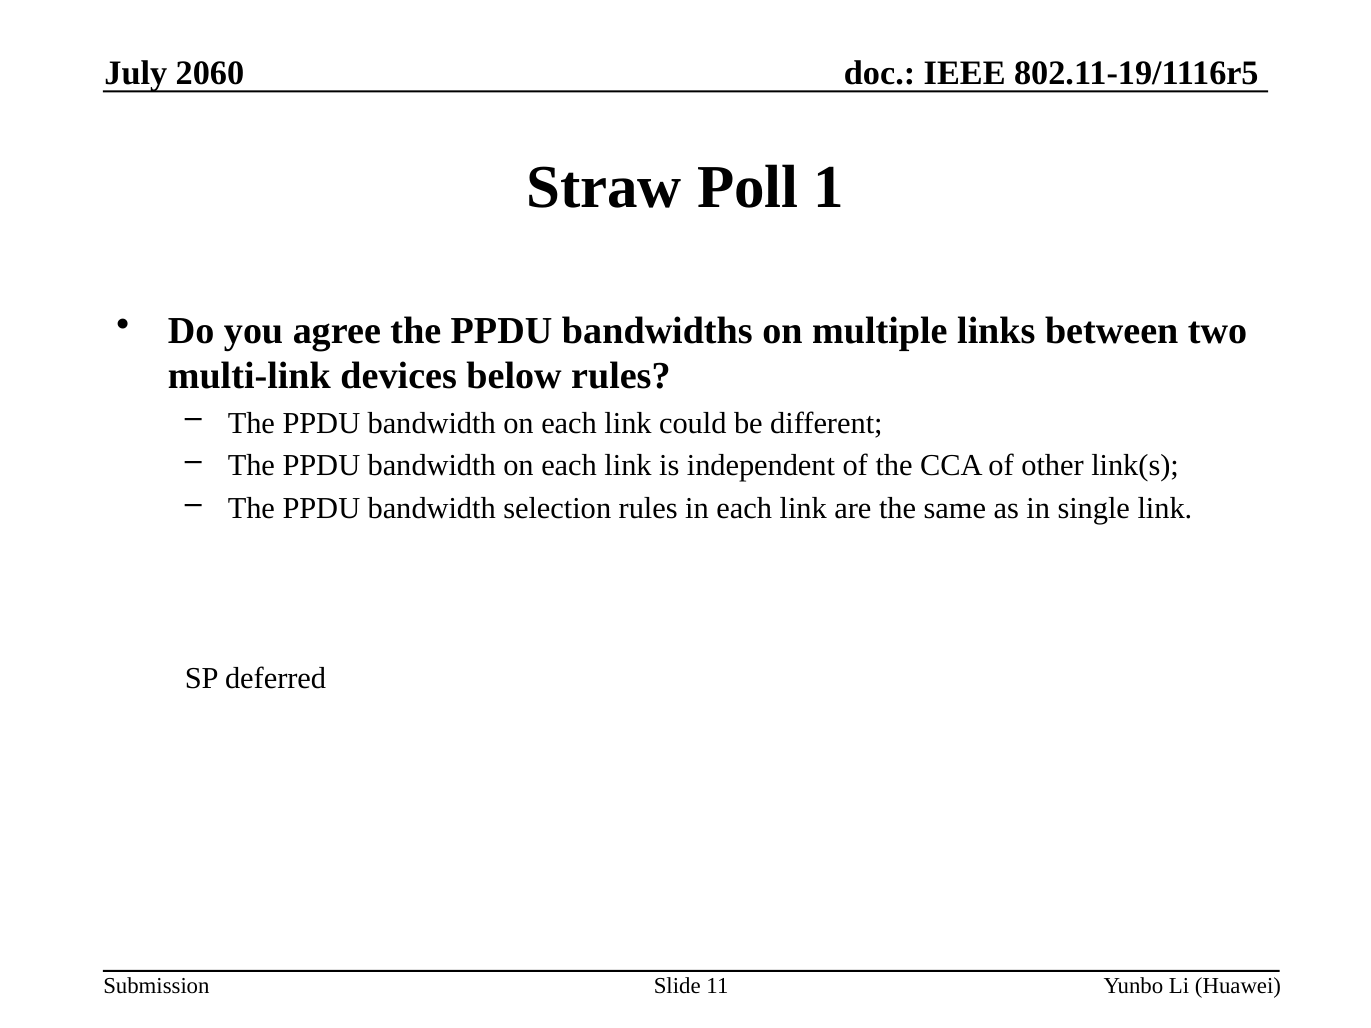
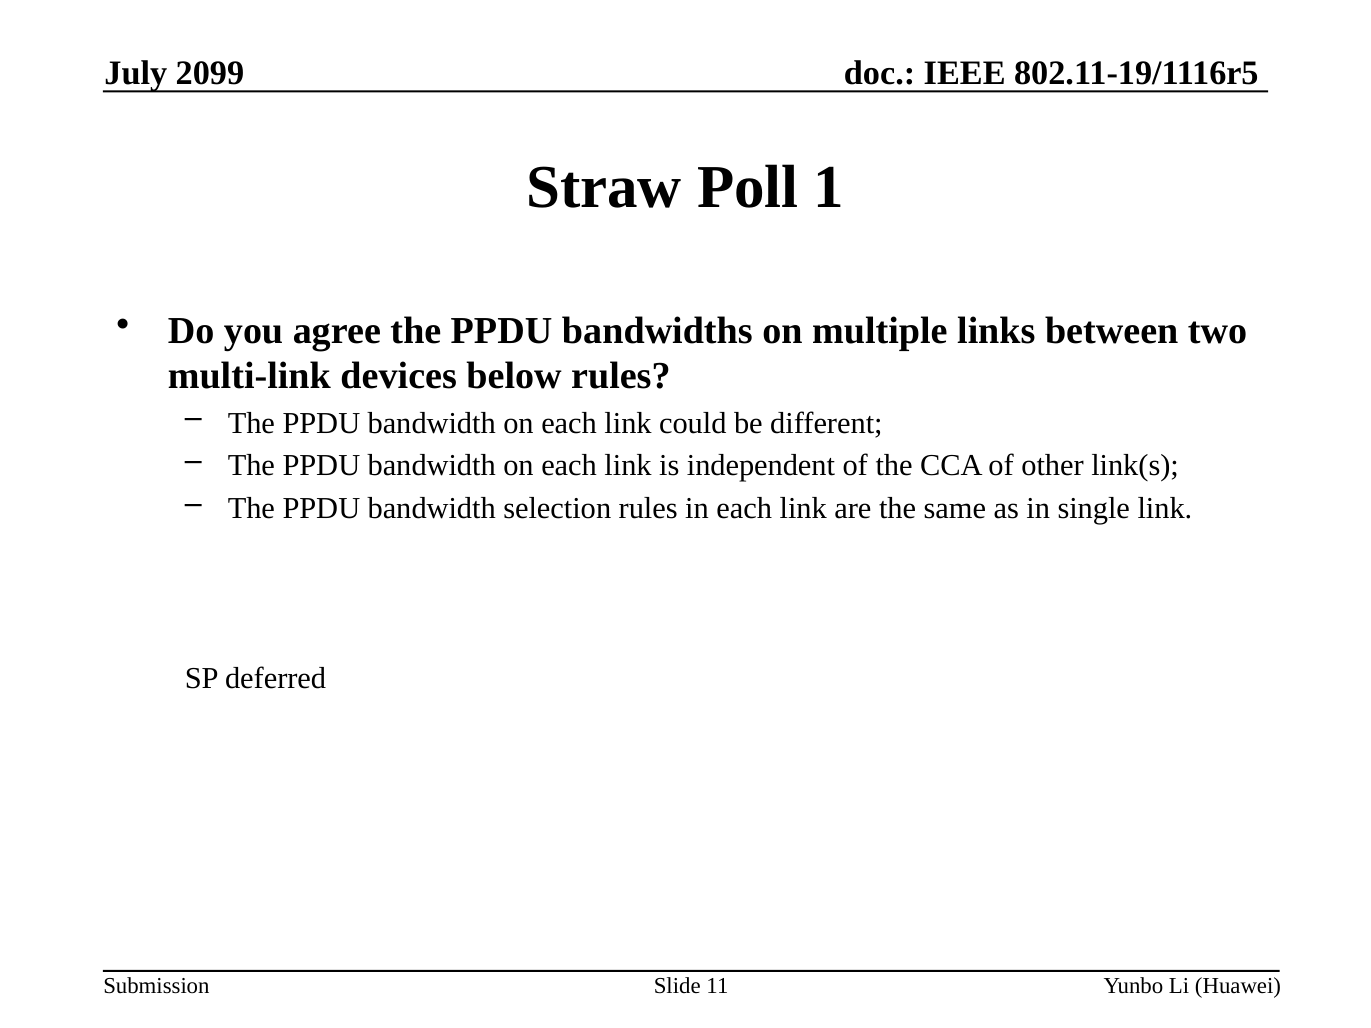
2060: 2060 -> 2099
